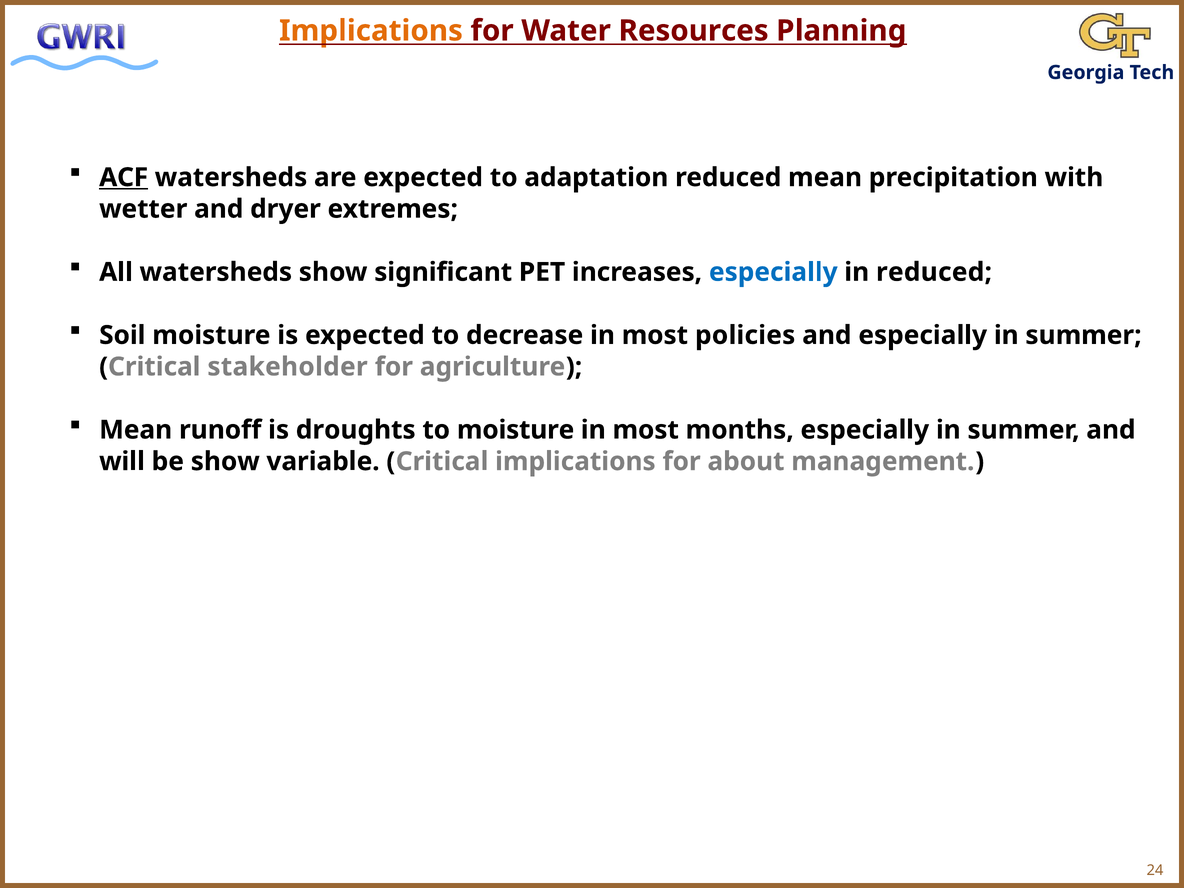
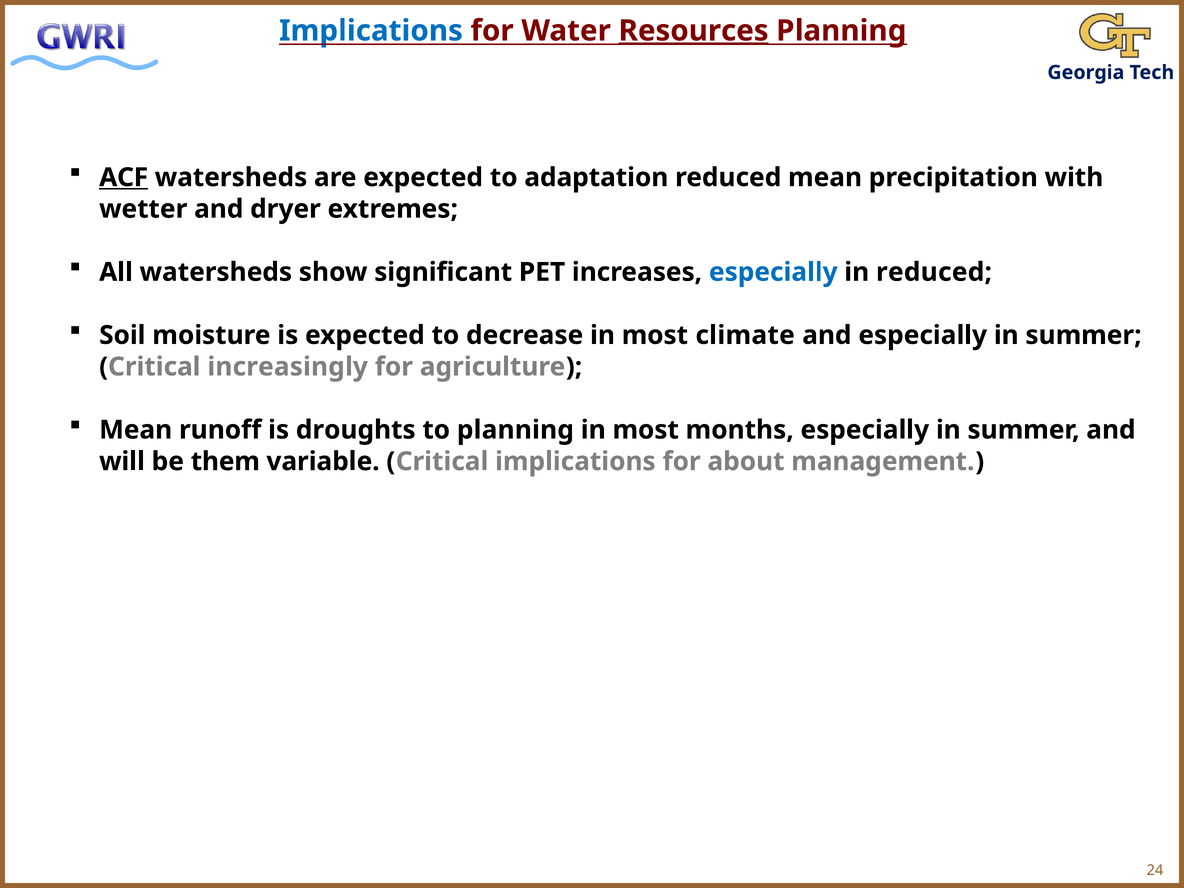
Implications at (371, 31) colour: orange -> blue
Resources underline: none -> present
policies: policies -> climate
stakeholder: stakeholder -> increasingly
to moisture: moisture -> planning
be show: show -> them
